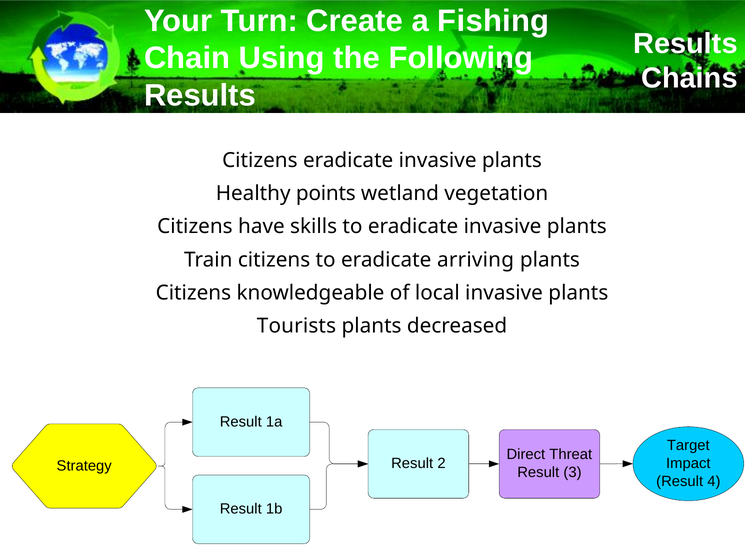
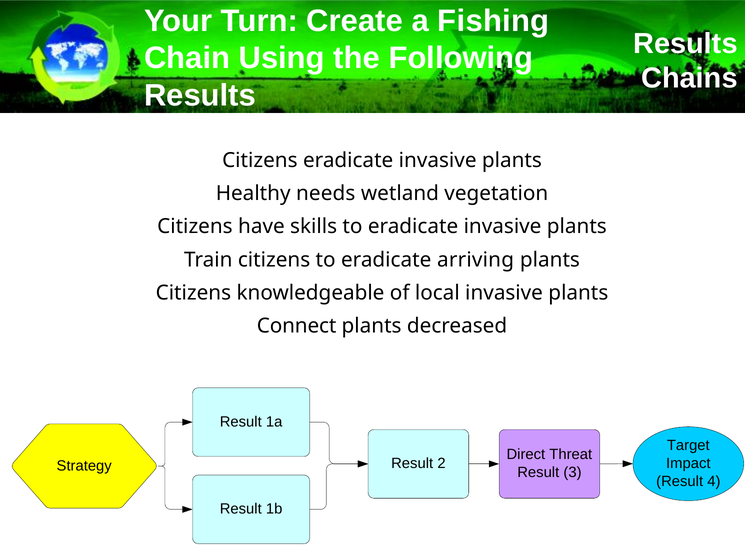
points: points -> needs
Tourists: Tourists -> Connect
